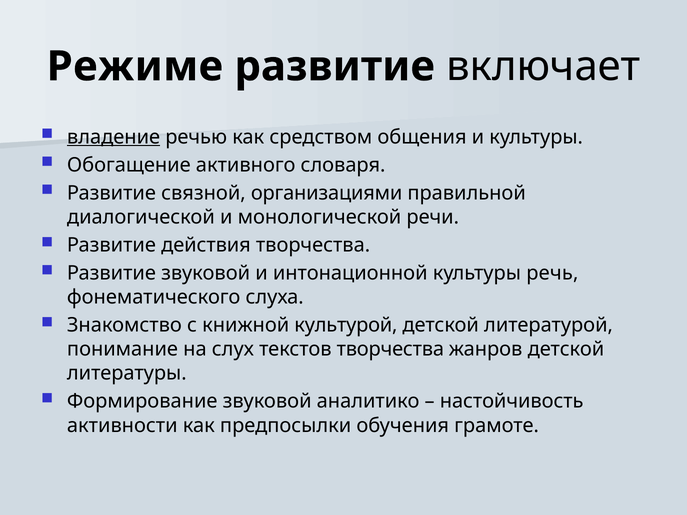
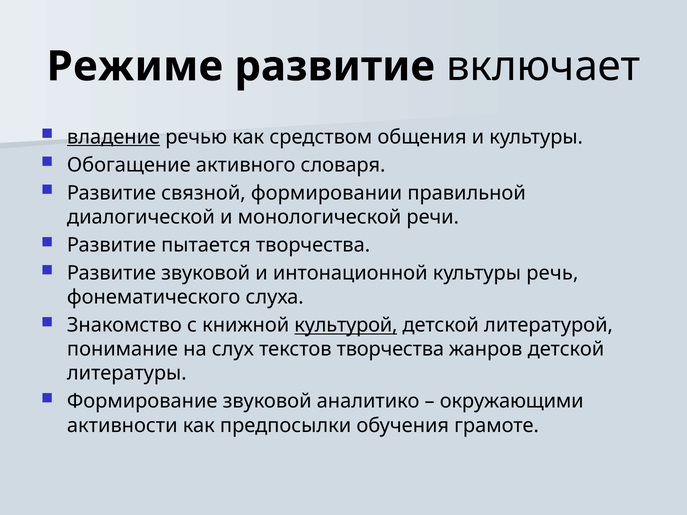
организациями: организациями -> формировании
действия: действия -> пытается
культурой underline: none -> present
настойчивость: настойчивость -> окружающими
